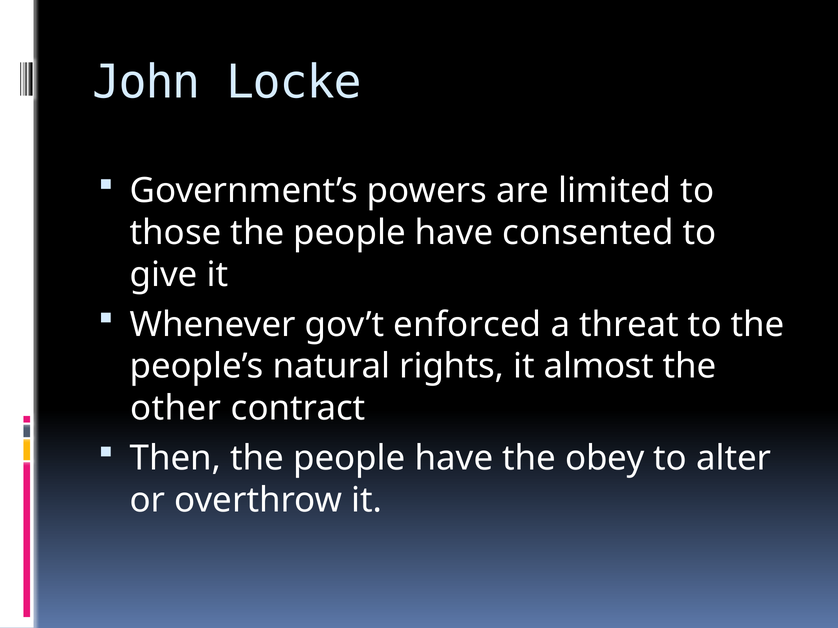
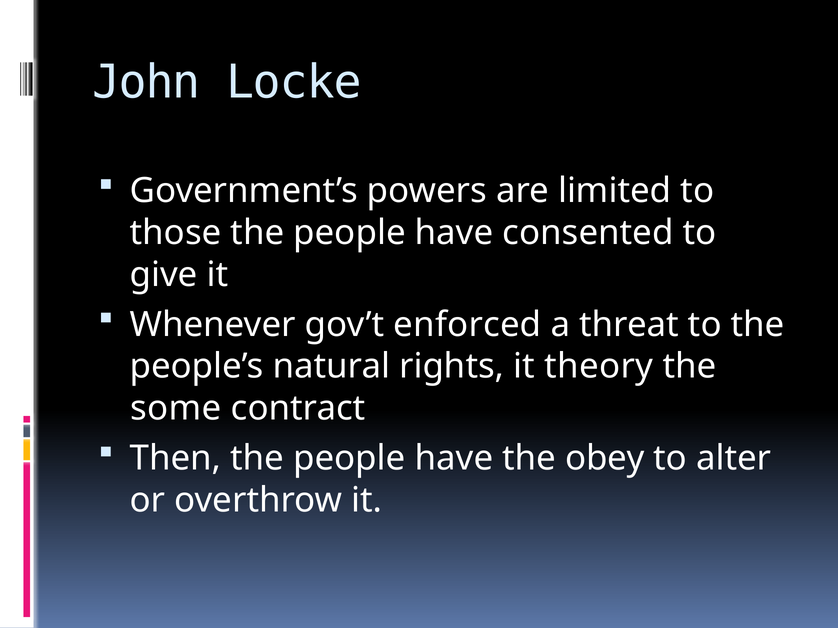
almost: almost -> theory
other: other -> some
